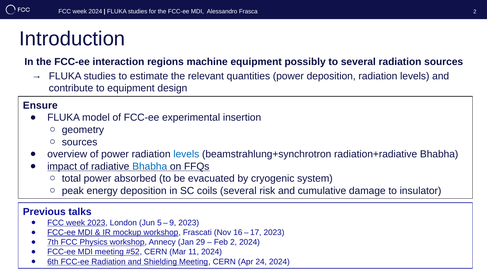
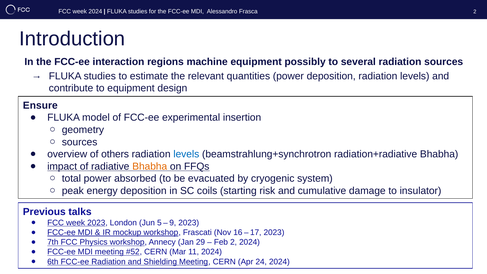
of power: power -> others
Bhabha at (150, 166) colour: blue -> orange
coils several: several -> starting
